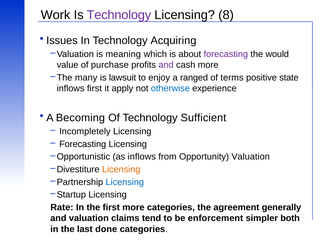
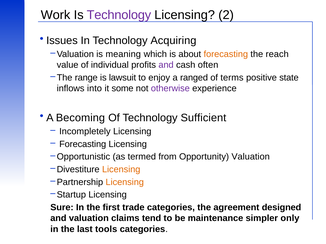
8: 8 -> 2
forecasting at (226, 54) colour: purple -> orange
would: would -> reach
purchase: purchase -> individual
cash more: more -> often
many: many -> range
inflows first: first -> into
apply: apply -> some
otherwise colour: blue -> purple
as inflows: inflows -> termed
Licensing at (125, 182) colour: blue -> orange
Rate: Rate -> Sure
first more: more -> trade
generally: generally -> designed
enforcement: enforcement -> maintenance
both: both -> only
done: done -> tools
